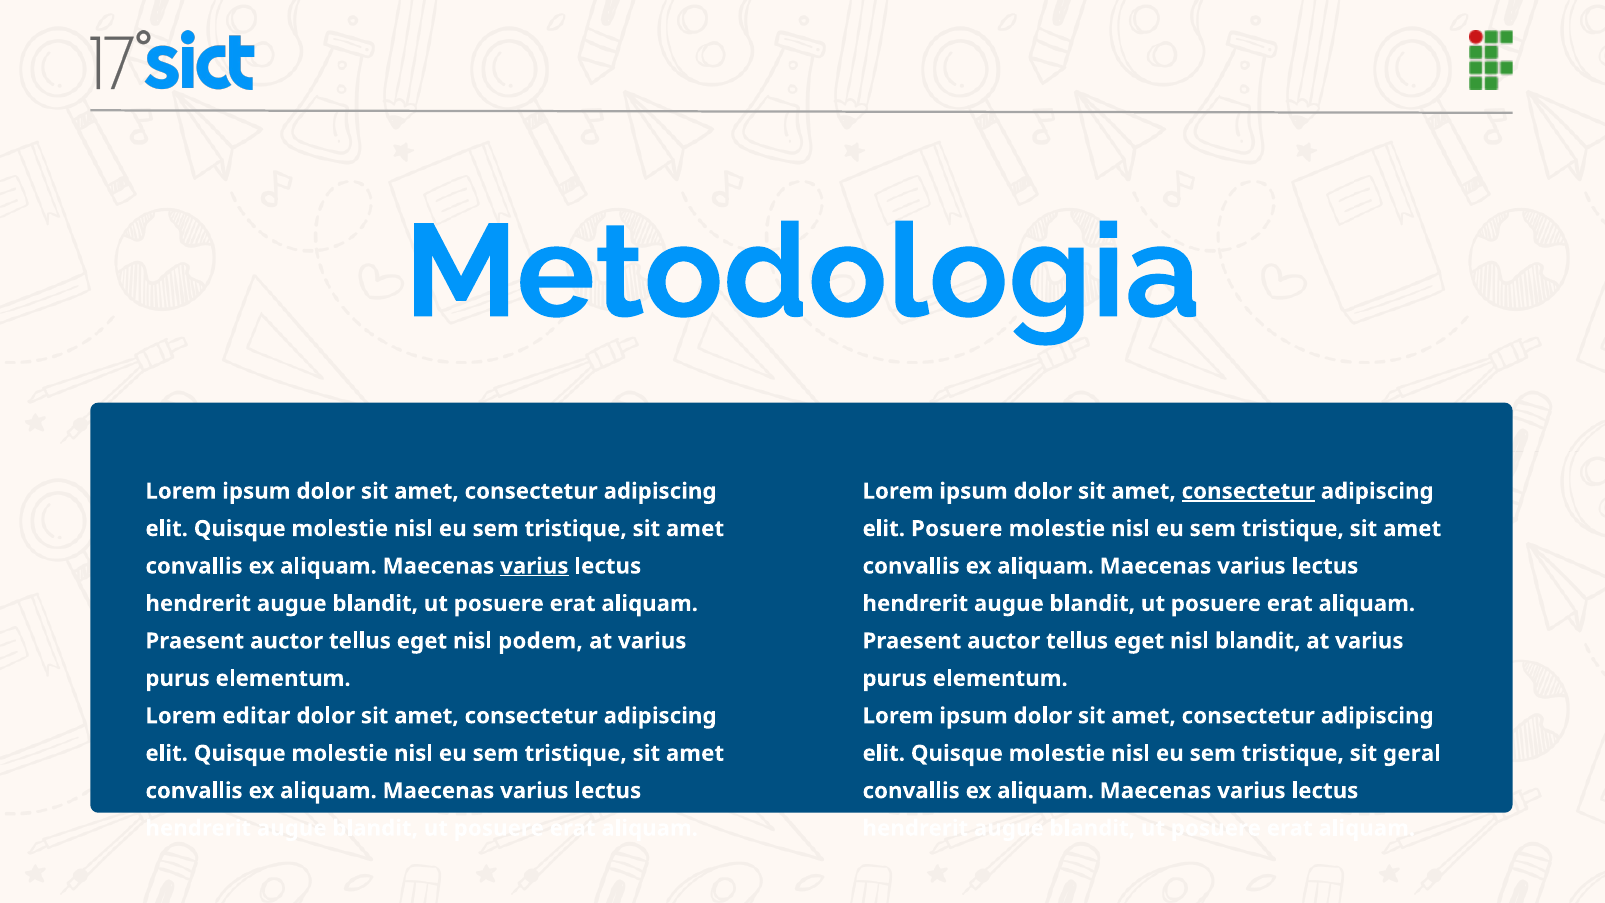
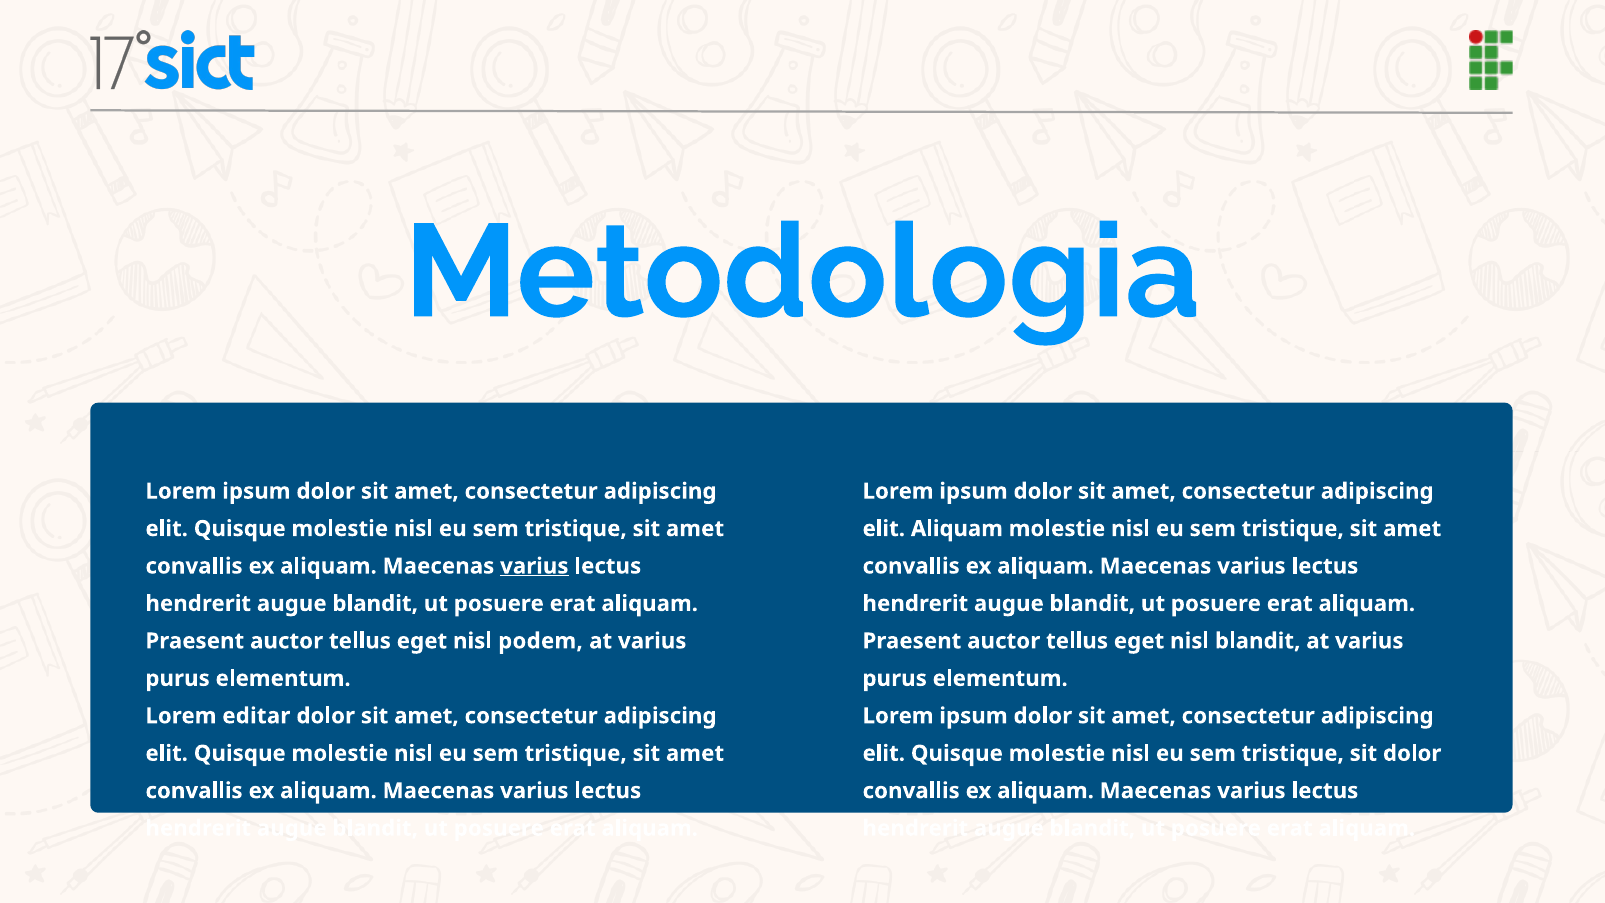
consectetur at (1248, 491) underline: present -> none
elit Posuere: Posuere -> Aliquam
sit geral: geral -> dolor
